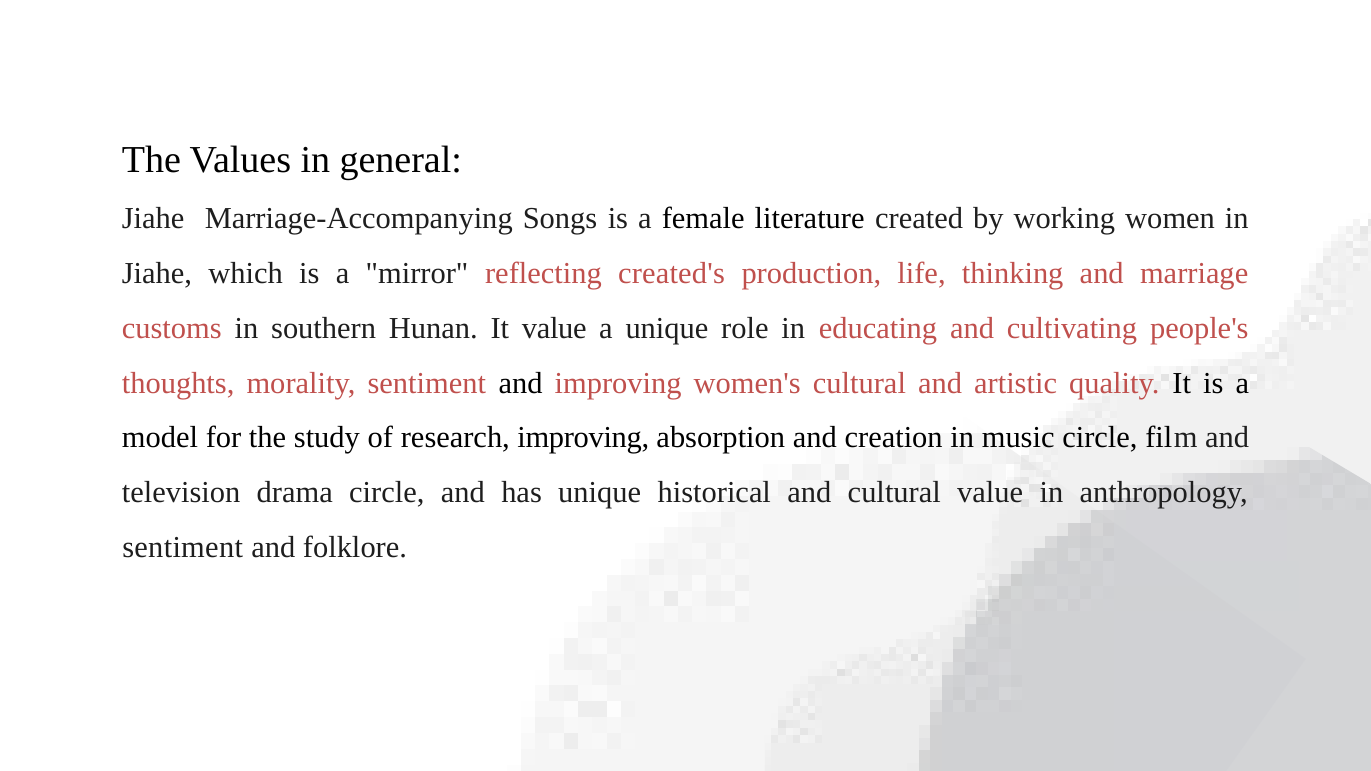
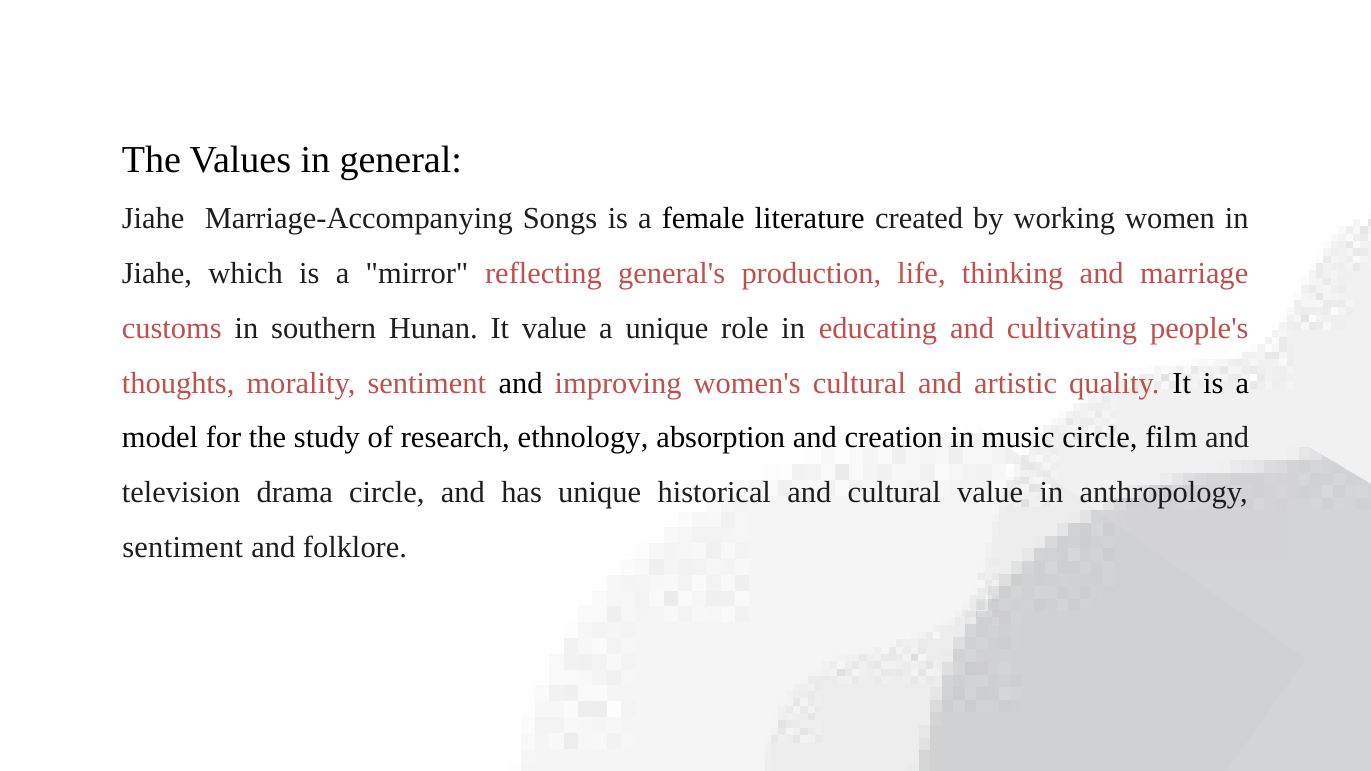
created's: created's -> general's
research improving: improving -> ethnology
